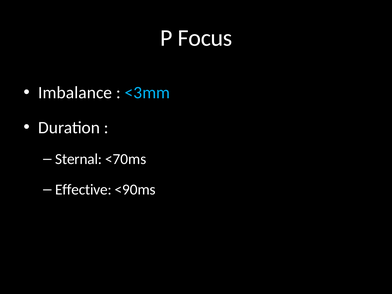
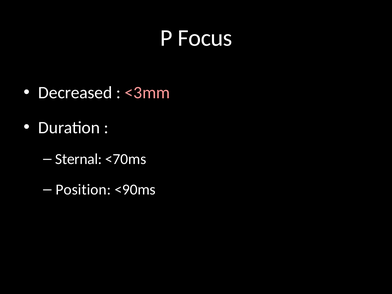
Imbalance: Imbalance -> Decreased
<3mm colour: light blue -> pink
Effective: Effective -> Position
